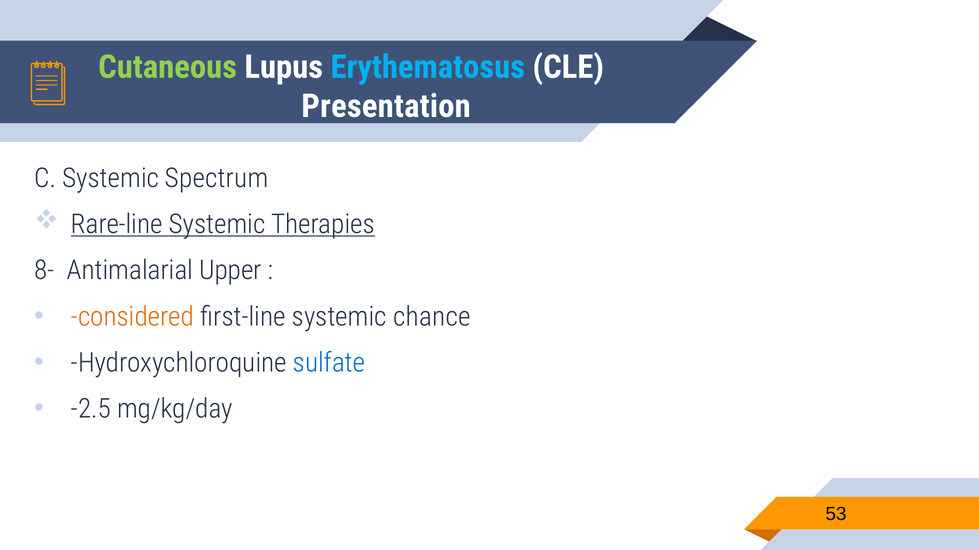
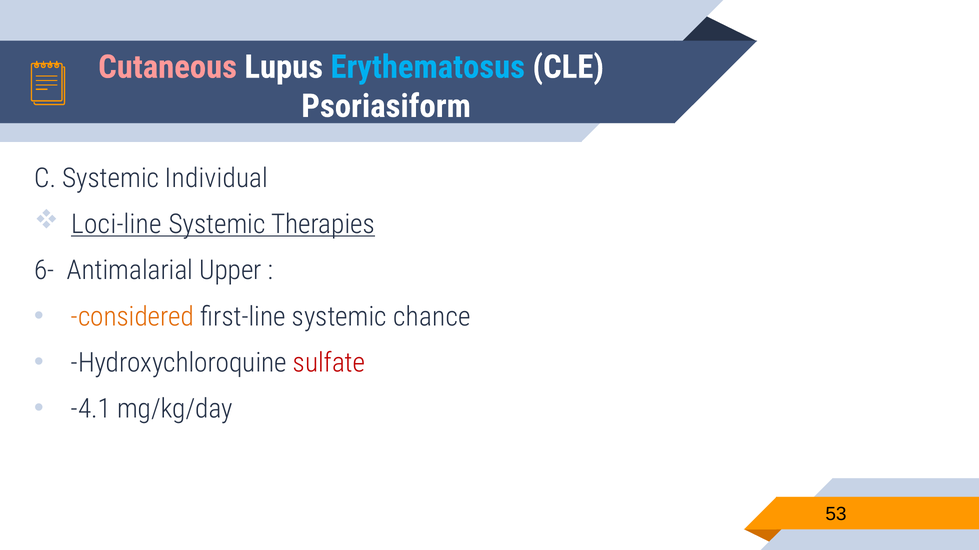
Cutaneous colour: light green -> pink
Presentation: Presentation -> Psoriasiform
Spectrum: Spectrum -> Individual
Rare-line: Rare-line -> Loci-line
8-: 8- -> 6-
sulfate colour: blue -> red
-2.5: -2.5 -> -4.1
